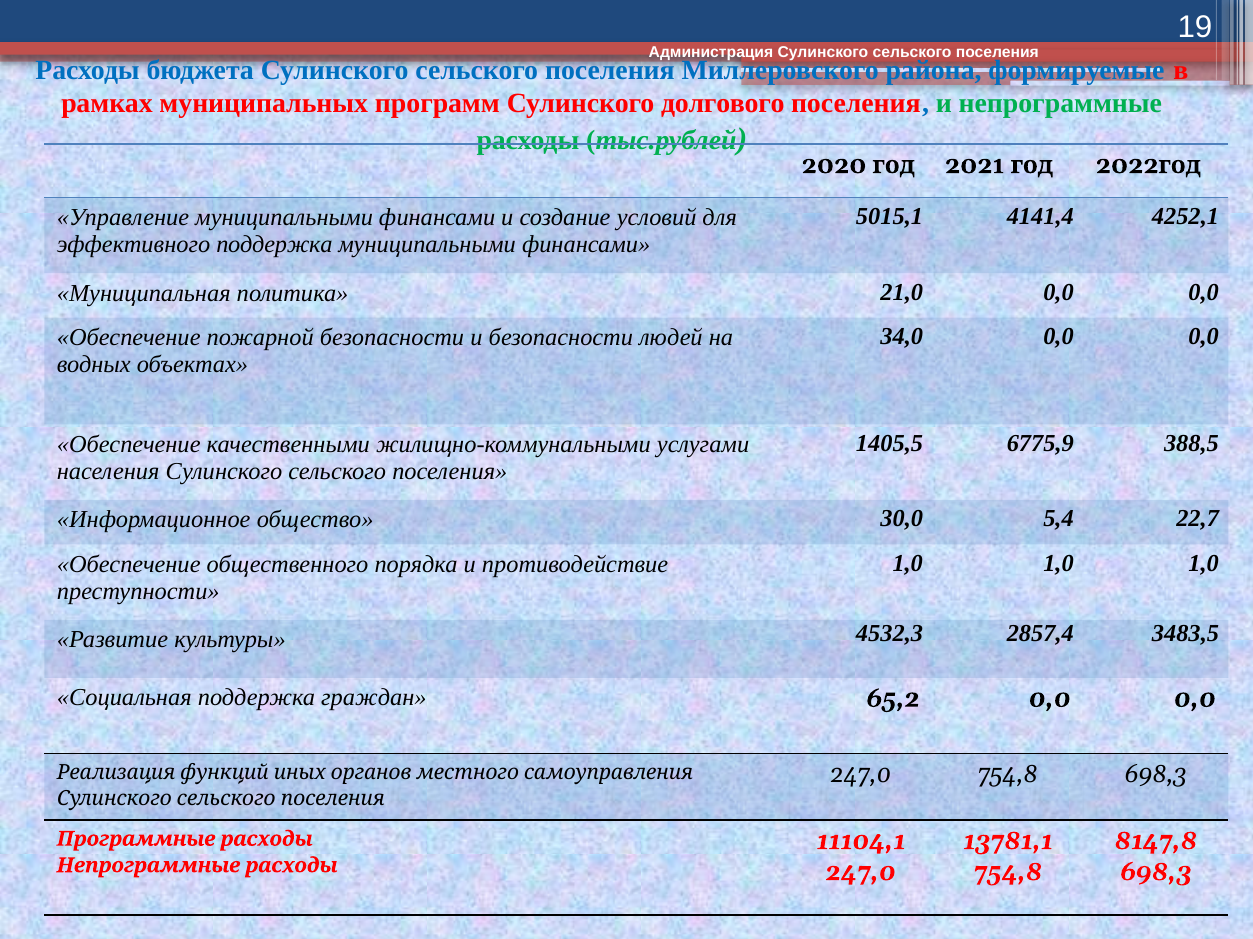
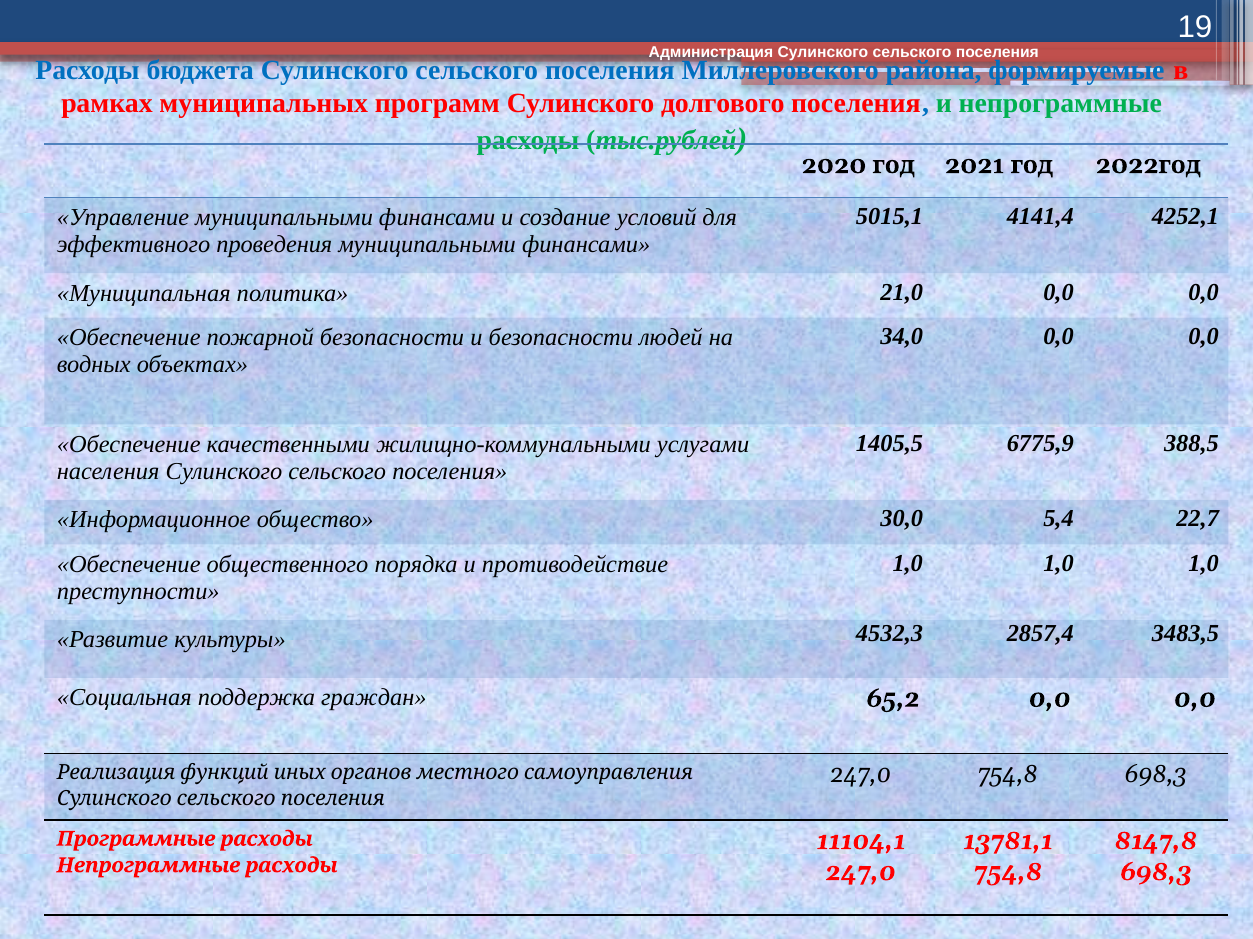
эффективного поддержка: поддержка -> проведения
